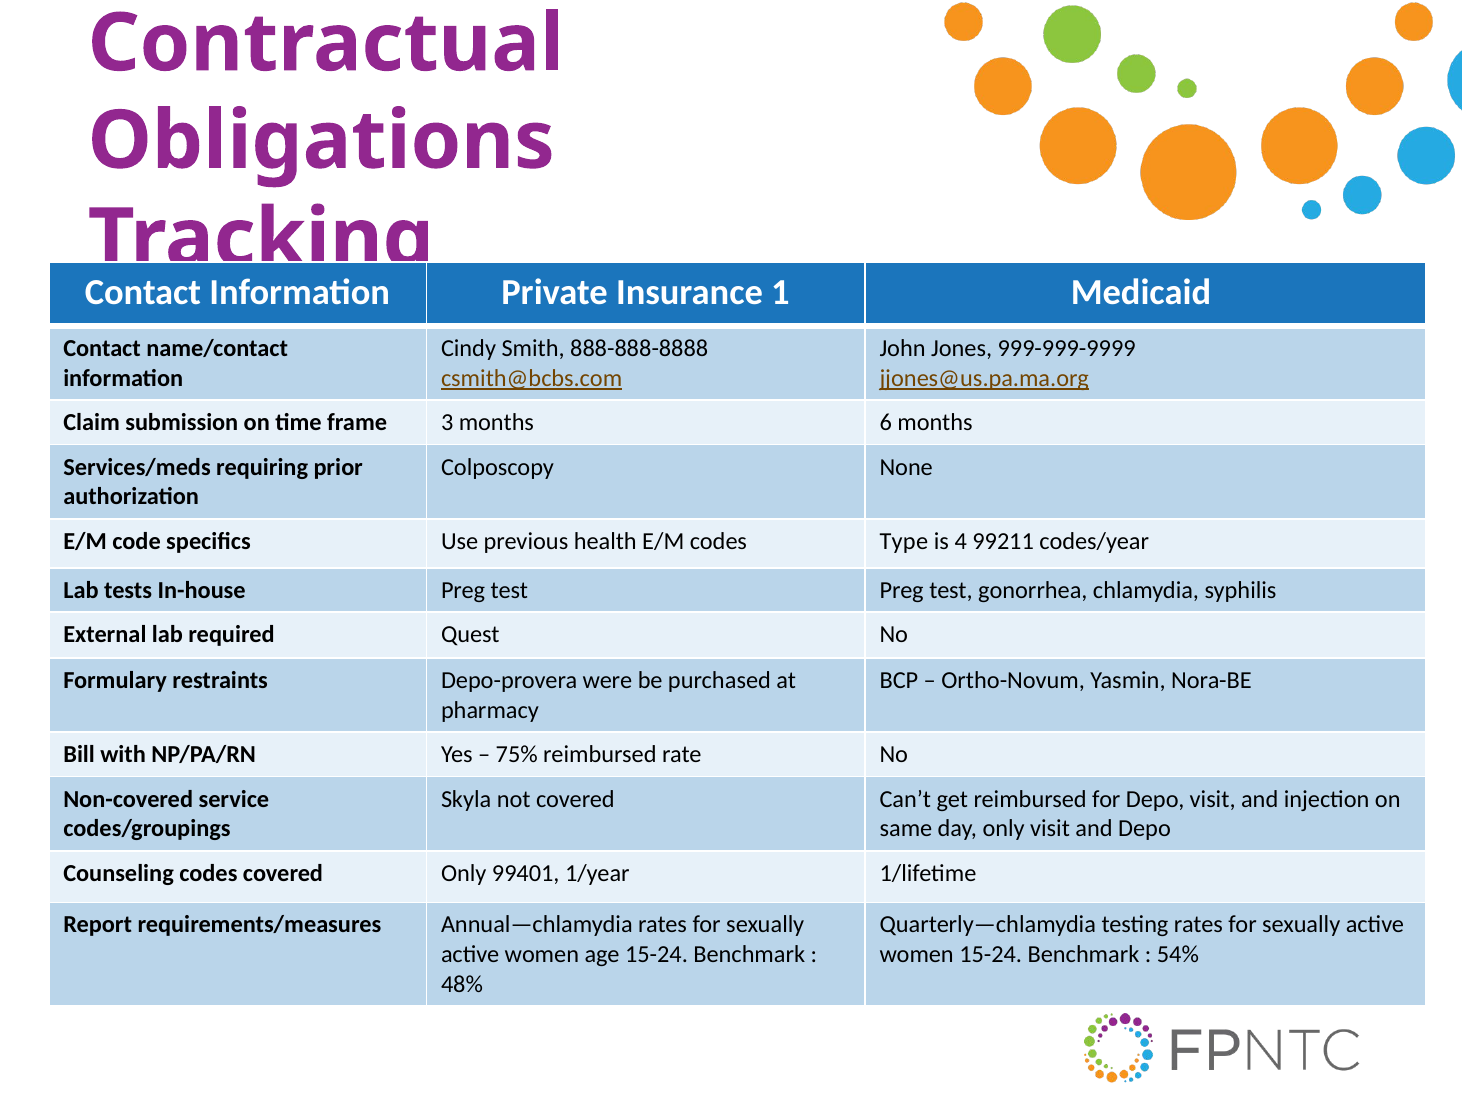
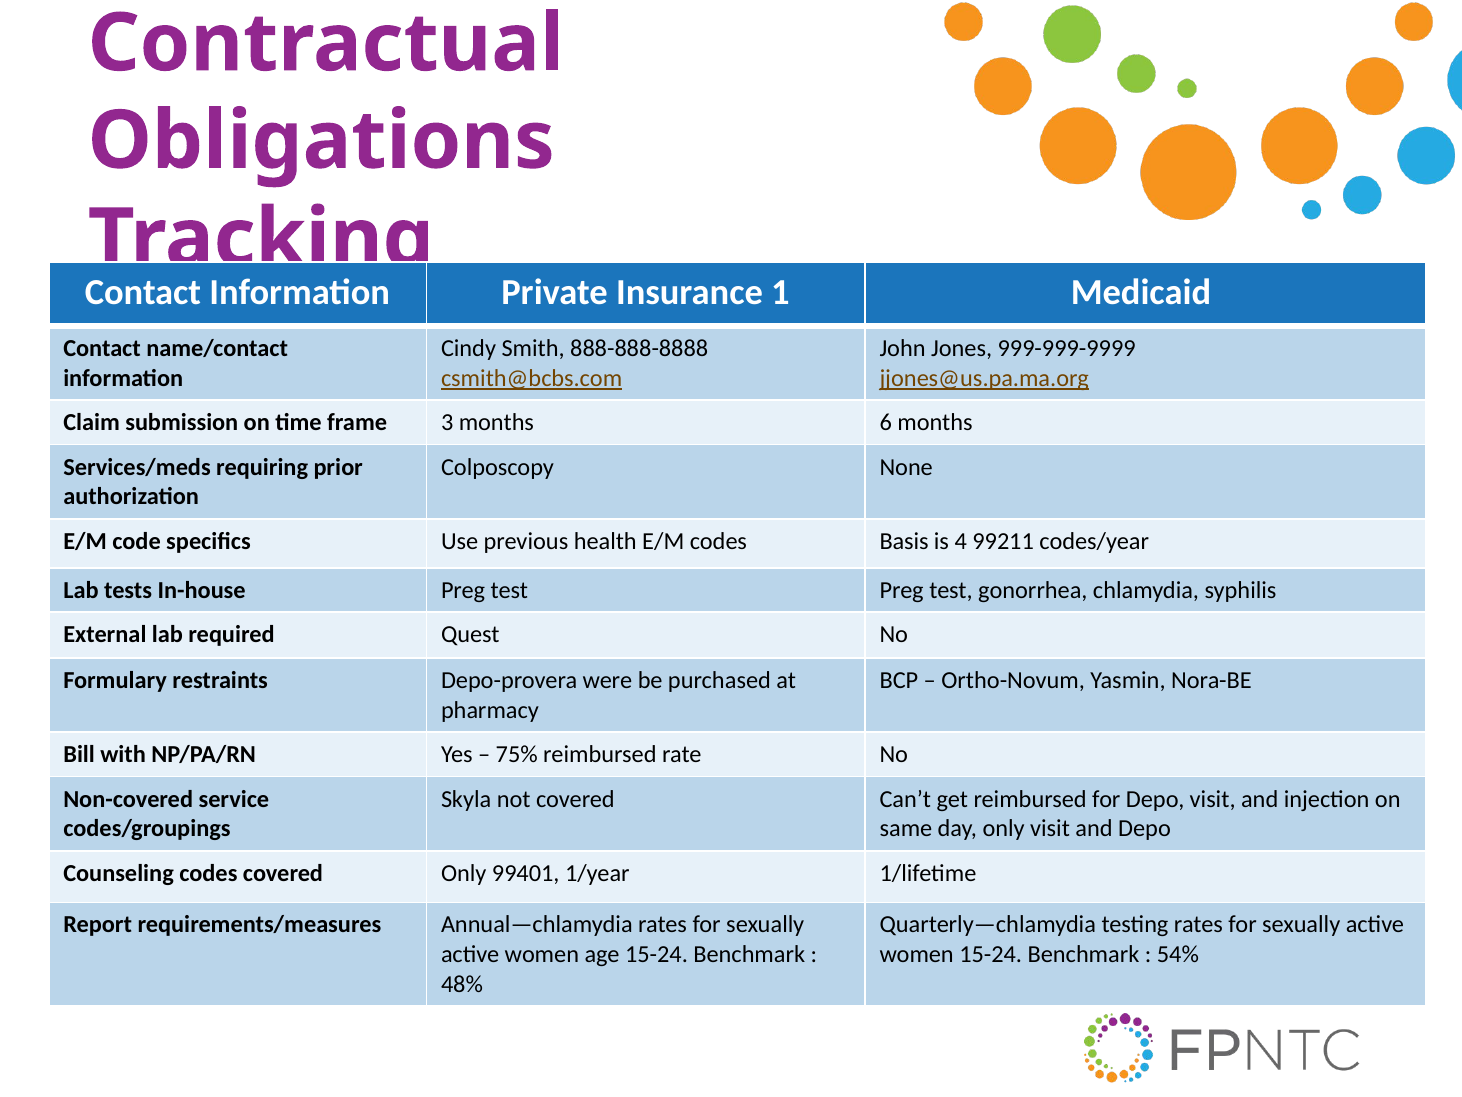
Type: Type -> Basis
